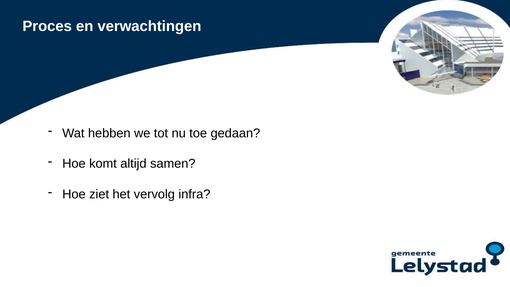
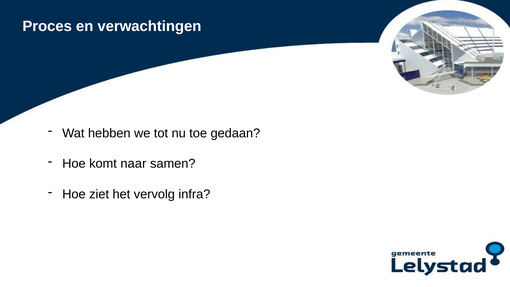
altijd: altijd -> naar
